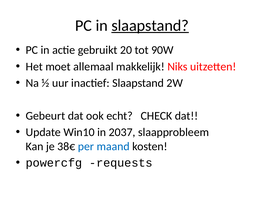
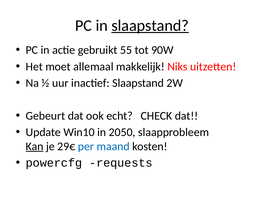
20: 20 -> 55
2037: 2037 -> 2050
Kan underline: none -> present
38€: 38€ -> 29€
